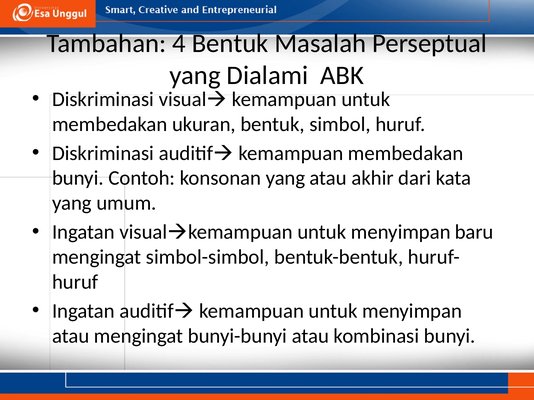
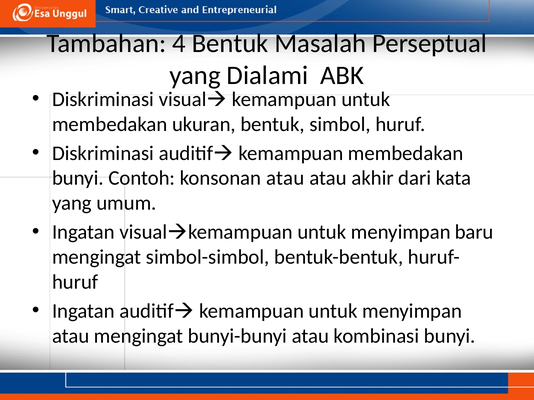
konsonan yang: yang -> atau
